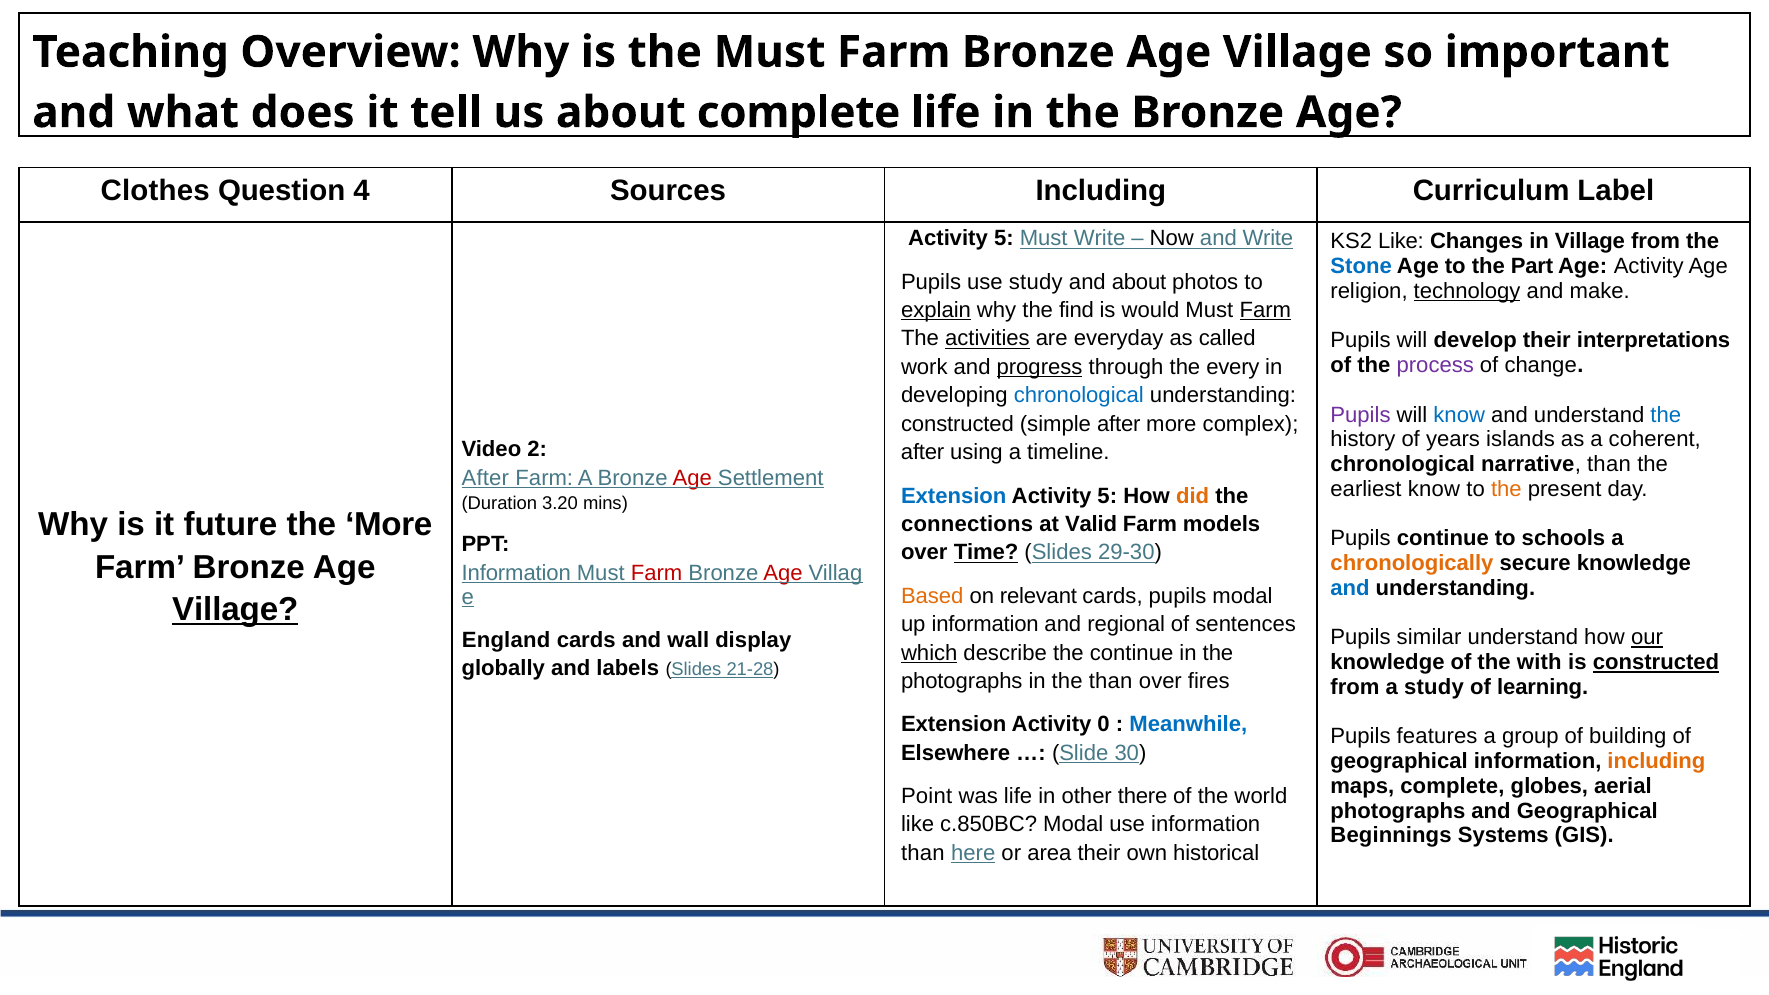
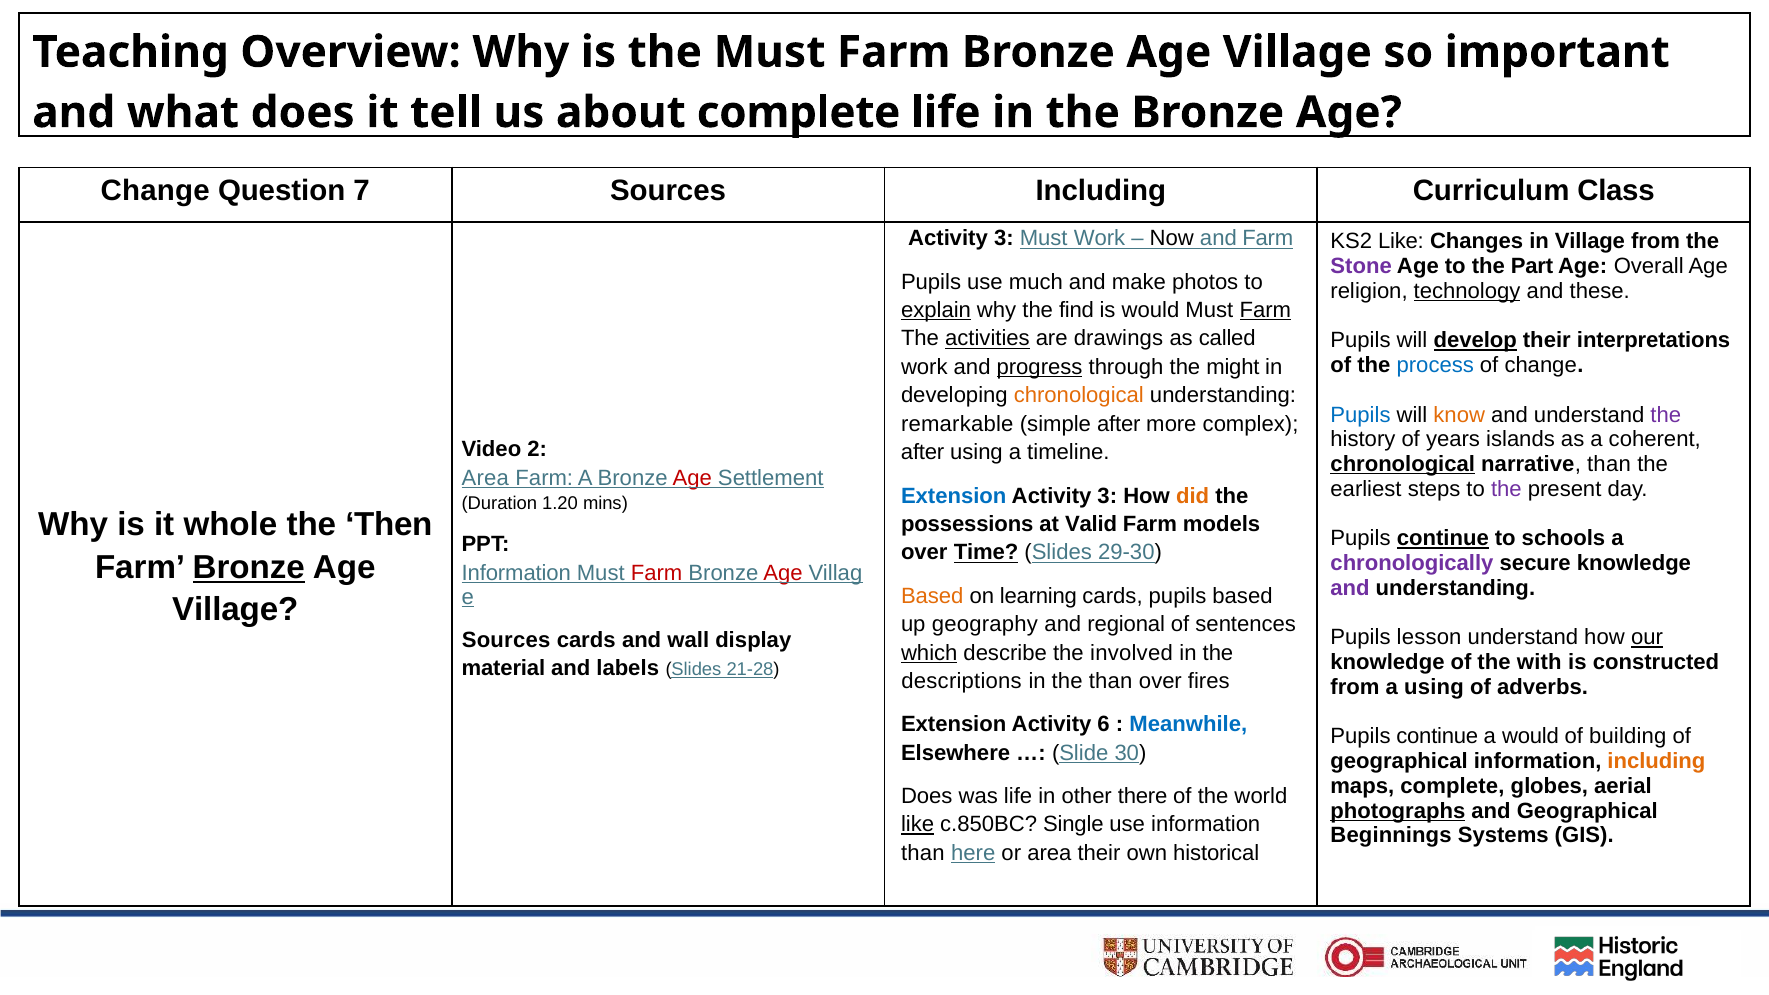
Clothes at (155, 191): Clothes -> Change
4: 4 -> 7
Label: Label -> Class
5 at (1004, 239): 5 -> 3
Must Write: Write -> Work
and Write: Write -> Farm
Stone colour: blue -> purple
Age Activity: Activity -> Overall
use study: study -> much
and about: about -> make
make: make -> these
everyday: everyday -> drawings
develop underline: none -> present
process colour: purple -> blue
every: every -> might
chronological at (1079, 396) colour: blue -> orange
Pupils at (1361, 415) colour: purple -> blue
know at (1459, 415) colour: blue -> orange
the at (1666, 415) colour: blue -> purple
constructed at (957, 424): constructed -> remarkable
chronological at (1403, 464) underline: none -> present
After at (485, 478): After -> Area
earliest know: know -> steps
the at (1506, 489) colour: orange -> purple
5 at (1107, 496): 5 -> 3
3.20: 3.20 -> 1.20
future: future -> whole
the More: More -> Then
connections: connections -> possessions
continue at (1443, 539) underline: none -> present
Bronze at (249, 567) underline: none -> present
chronologically colour: orange -> purple
and at (1350, 588) colour: blue -> purple
relevant: relevant -> learning
pupils modal: modal -> based
Village at (235, 610) underline: present -> none
up information: information -> geography
Pupils similar: similar -> lesson
England at (506, 640): England -> Sources
the continue: continue -> involved
constructed at (1656, 662) underline: present -> none
globally: globally -> material
photographs at (962, 681): photographs -> descriptions
a study: study -> using
learning: learning -> adverbs
0: 0 -> 6
features at (1437, 737): features -> continue
a group: group -> would
Point at (927, 796): Point -> Does
photographs at (1398, 811) underline: none -> present
like at (918, 825) underline: none -> present
c.850BC Modal: Modal -> Single
